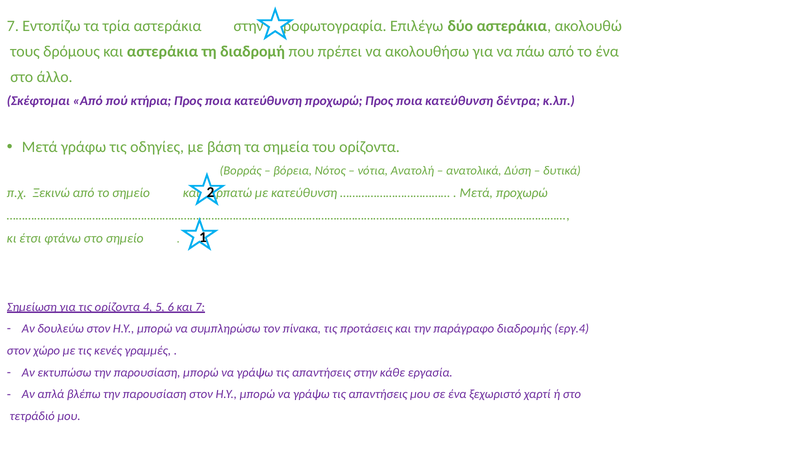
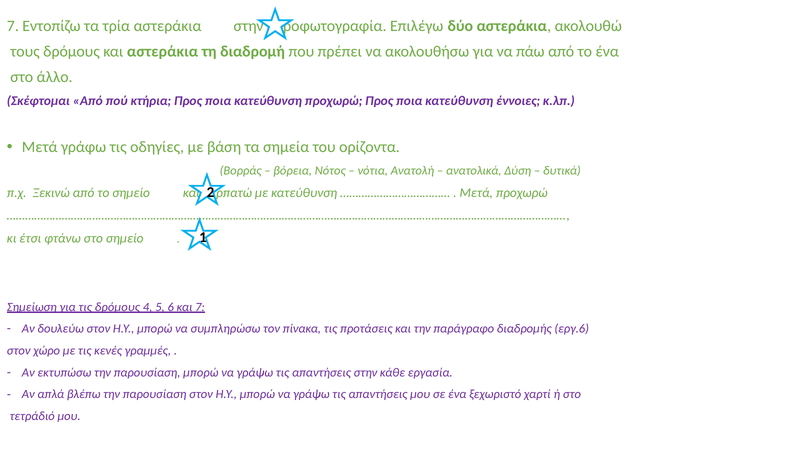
δέντρα: δέντρα -> έννοιες
τις ορίζοντα: ορίζοντα -> δρόμους
εργ.4: εργ.4 -> εργ.6
